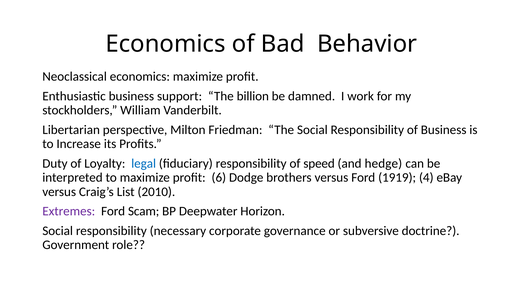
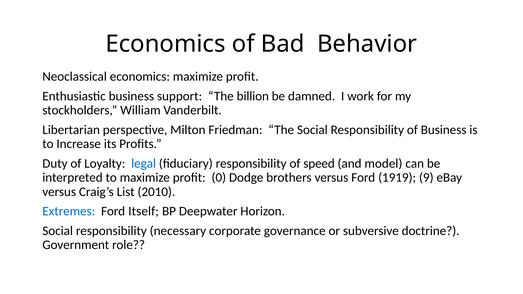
hedge: hedge -> model
6: 6 -> 0
4: 4 -> 9
Extremes colour: purple -> blue
Scam: Scam -> Itself
